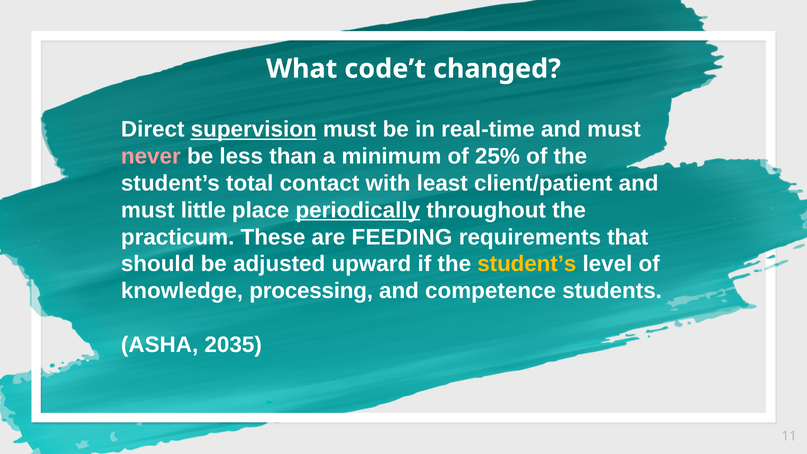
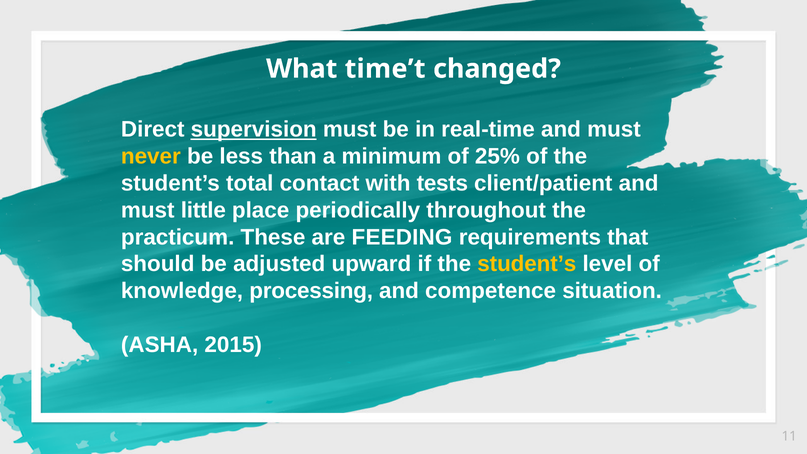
code’t: code’t -> time’t
never colour: pink -> yellow
least: least -> tests
periodically underline: present -> none
students: students -> situation
2035: 2035 -> 2015
